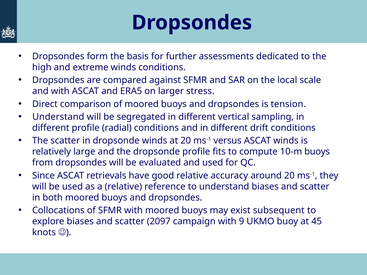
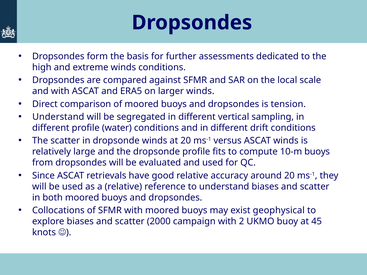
larger stress: stress -> winds
radial: radial -> water
subsequent: subsequent -> geophysical
2097: 2097 -> 2000
9: 9 -> 2
